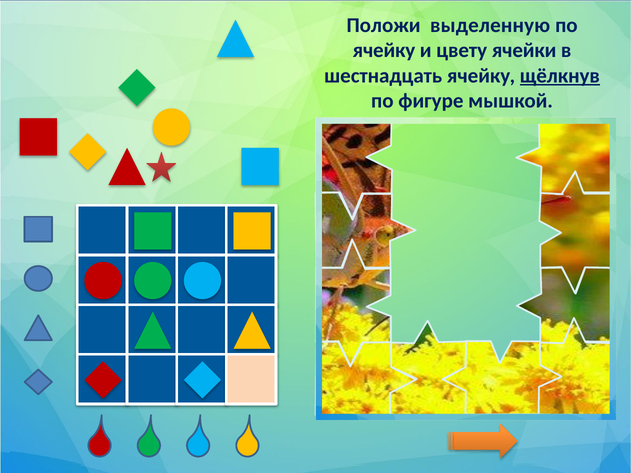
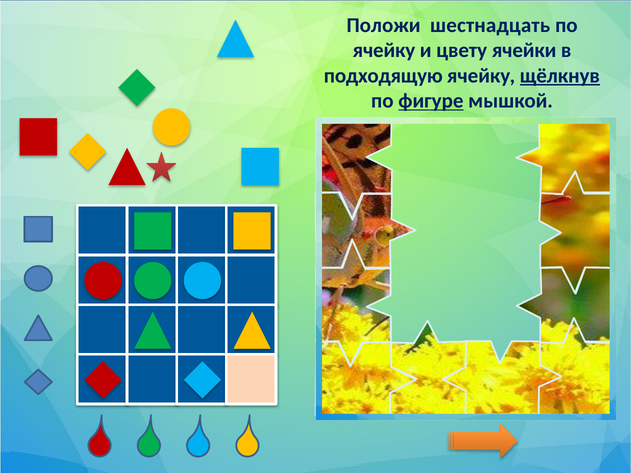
выделенную: выделенную -> шестнадцать
шестнадцать: шестнадцать -> подходящую
фигуре underline: none -> present
